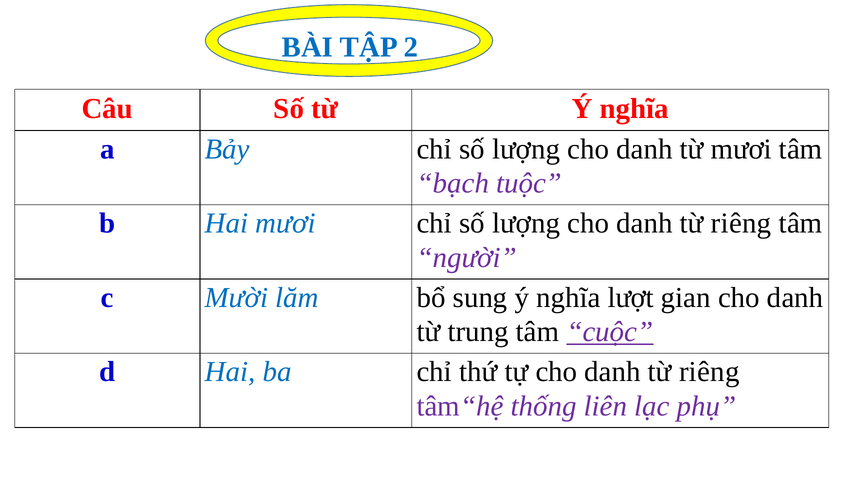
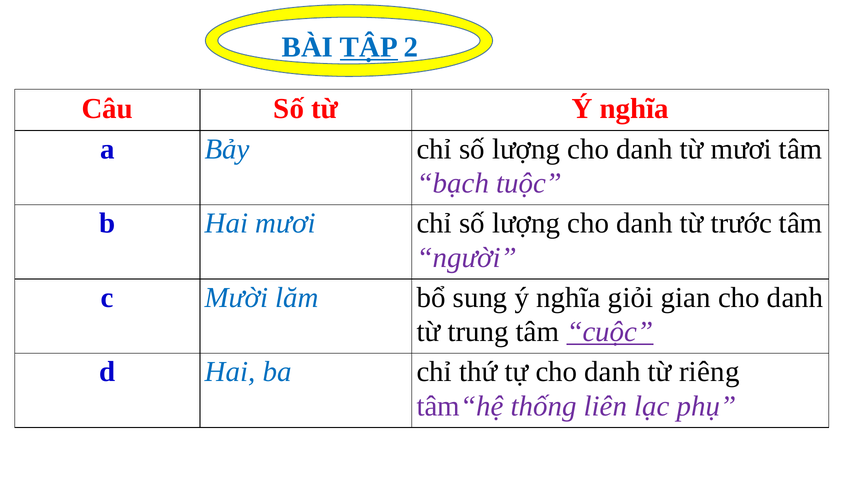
TẬP underline: none -> present
riêng at (741, 223): riêng -> trước
lượt: lượt -> giỏi
